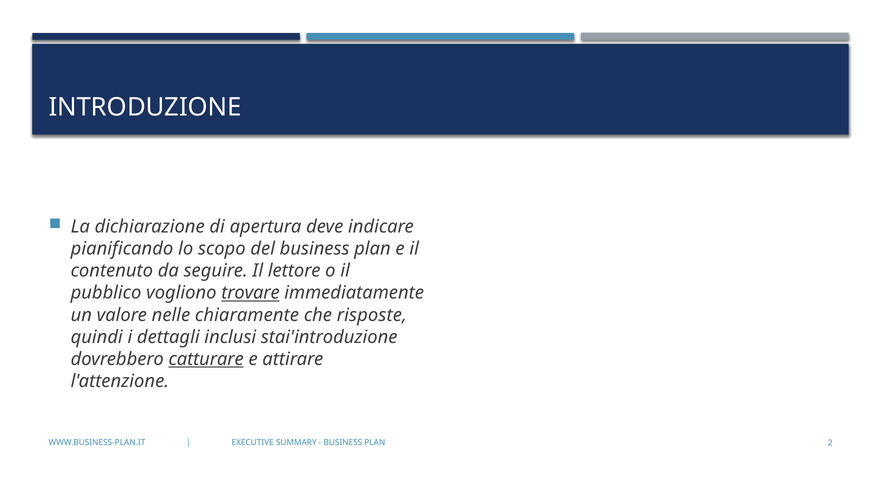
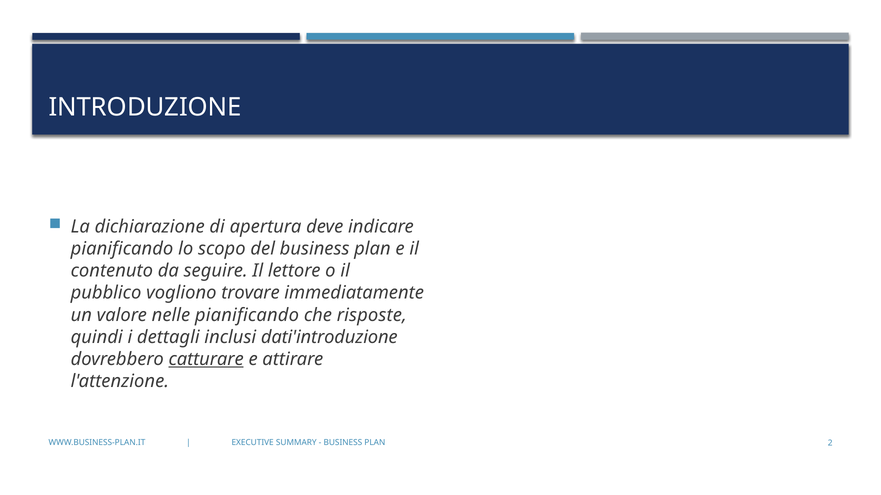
trovare underline: present -> none
nelle chiaramente: chiaramente -> pianificando
stai'introduzione: stai'introduzione -> dati'introduzione
